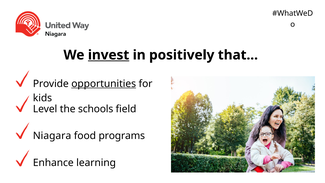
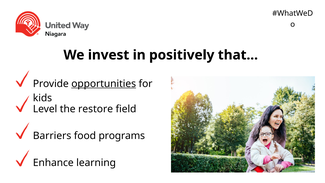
invest underline: present -> none
schools: schools -> restore
Niagara: Niagara -> Barriers
